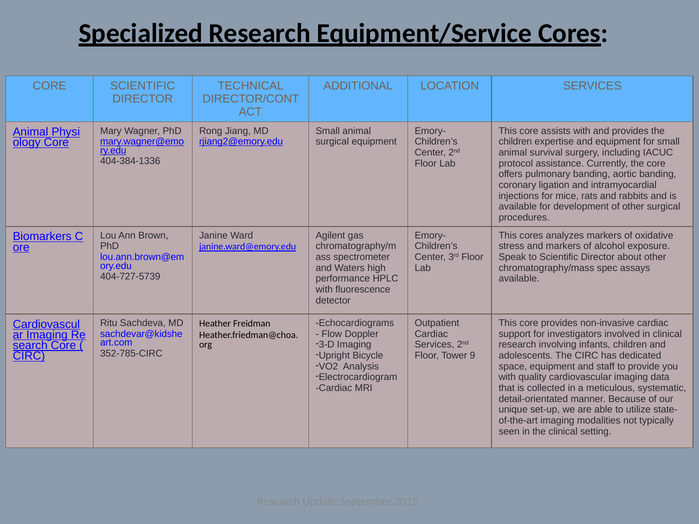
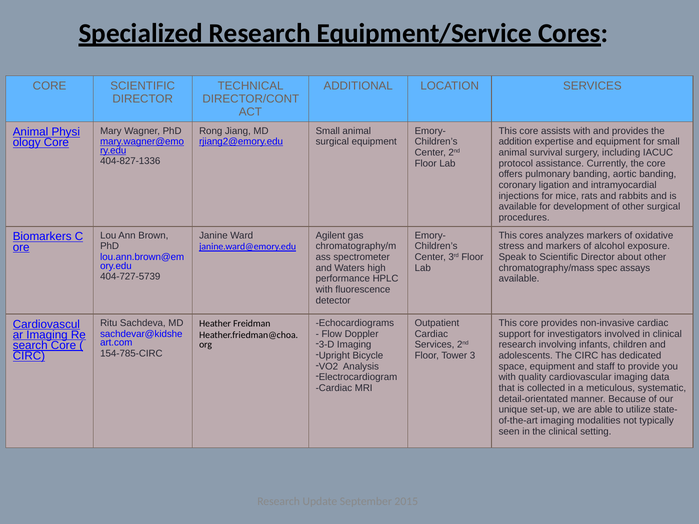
children at (515, 142): children -> addition
404-384-1336: 404-384-1336 -> 404-827-1336
352-785-CIRC: 352-785-CIRC -> 154-785-CIRC
9: 9 -> 3
